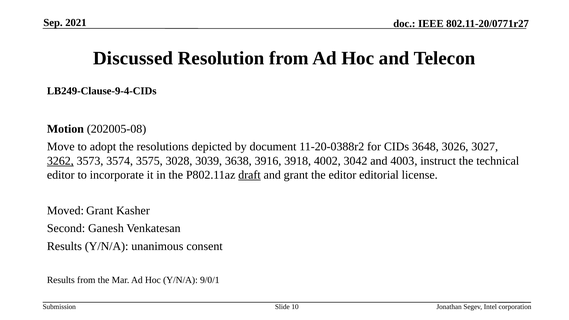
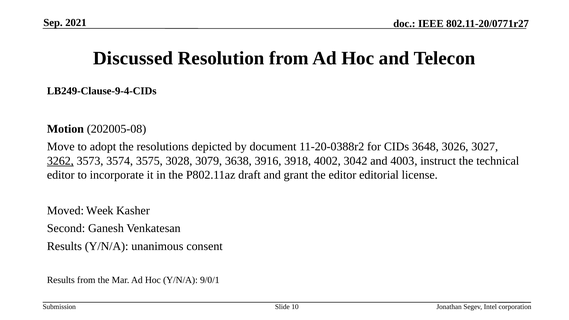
3039: 3039 -> 3079
draft underline: present -> none
Moved Grant: Grant -> Week
